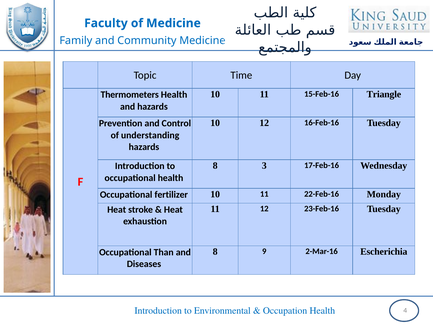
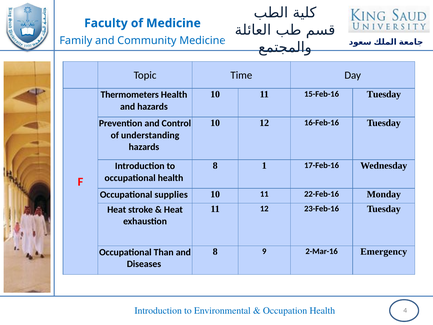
15-Feb-16 Triangle: Triangle -> Tuesday
3: 3 -> 1
fertilizer: fertilizer -> supplies
Escherichia: Escherichia -> Emergency
